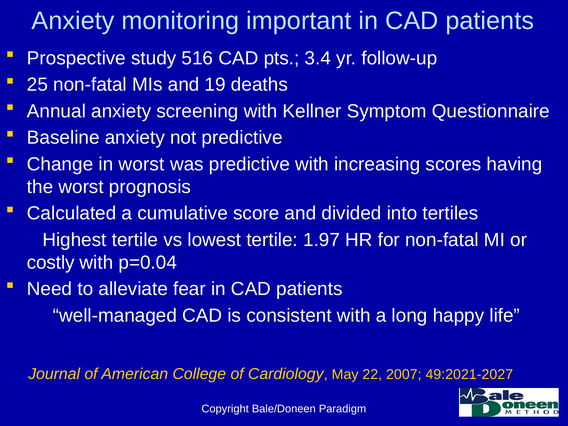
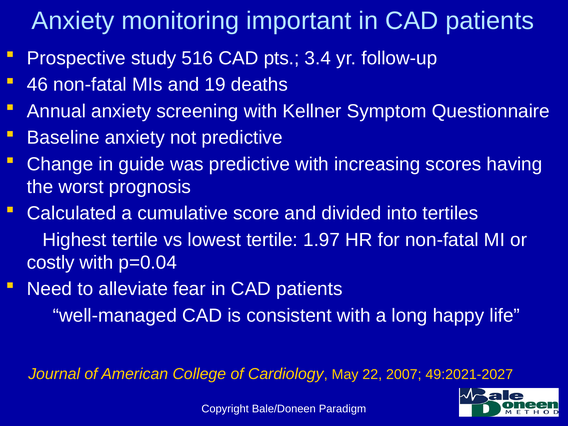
25: 25 -> 46
in worst: worst -> guide
